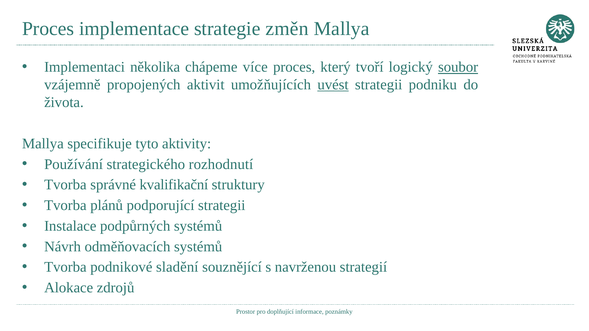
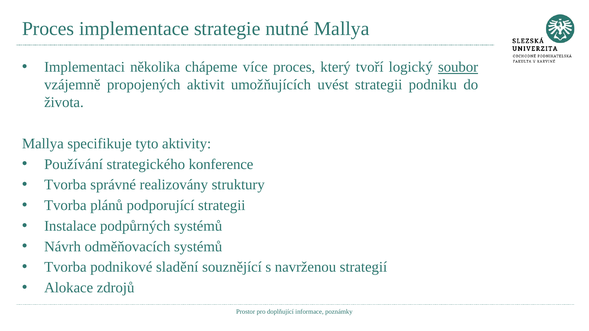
změn: změn -> nutné
uvést underline: present -> none
rozhodnutí: rozhodnutí -> konference
kvalifikační: kvalifikační -> realizovány
